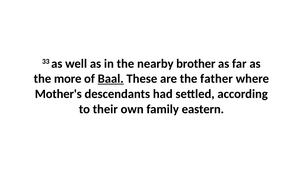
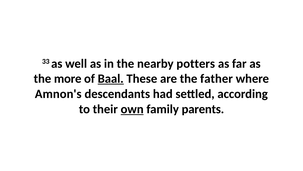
brother: brother -> potters
Mother's: Mother's -> Amnon's
own underline: none -> present
eastern: eastern -> parents
